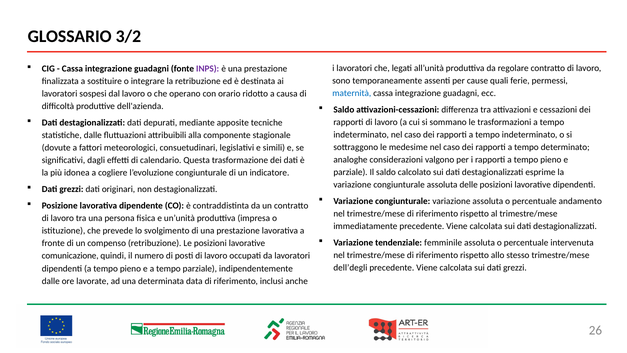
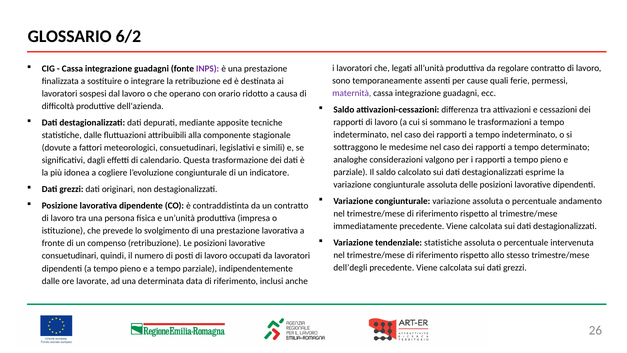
3/2: 3/2 -> 6/2
maternità colour: blue -> purple
tendenziale femminile: femminile -> statistiche
comunicazione at (70, 256): comunicazione -> consuetudinari
